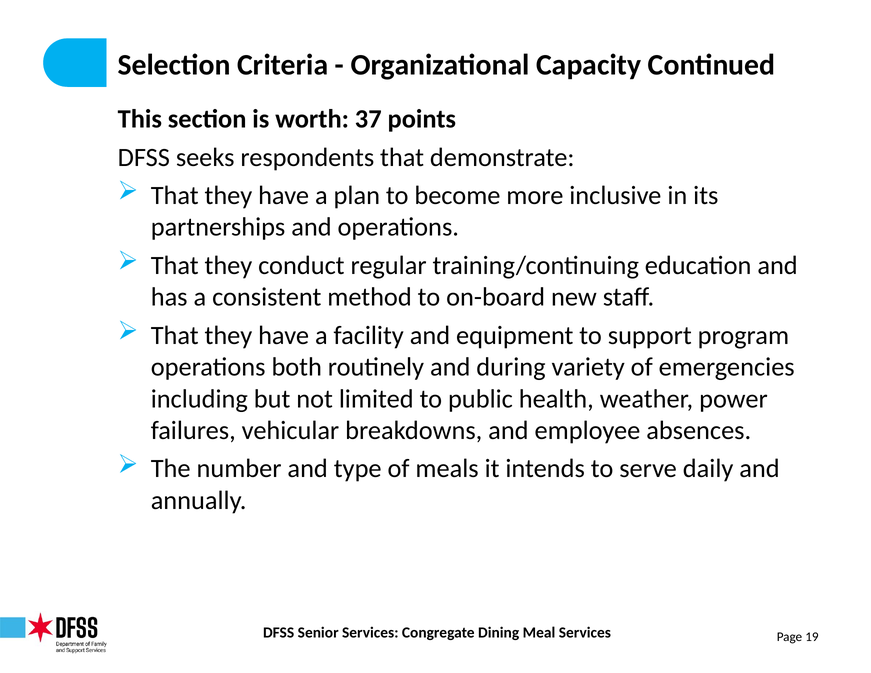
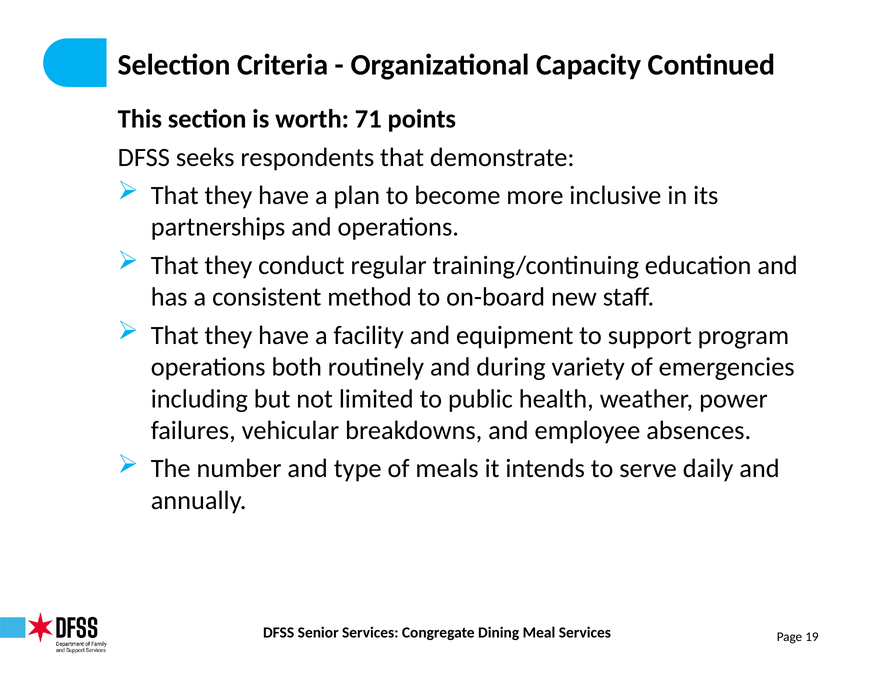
37: 37 -> 71
